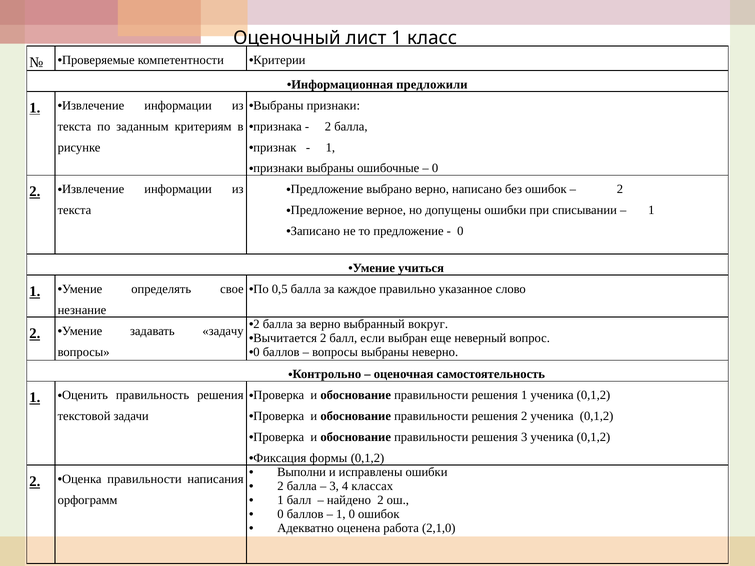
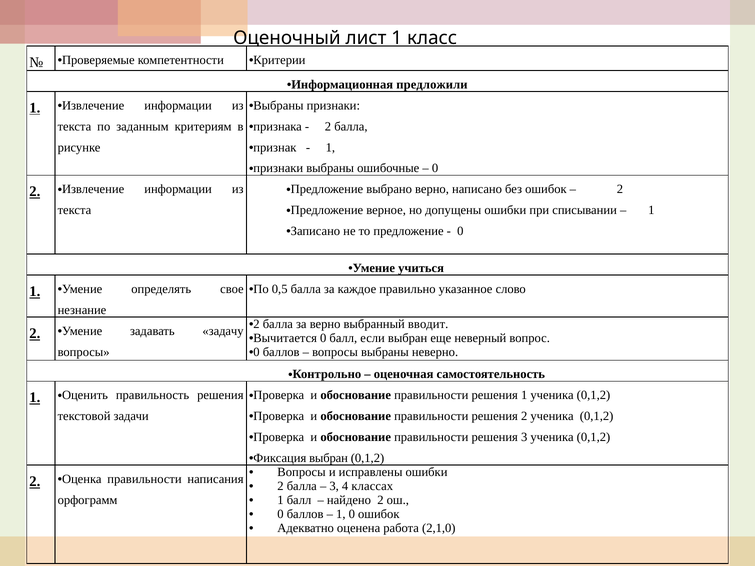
вокруг: вокруг -> вводит
Вычитается 2: 2 -> 0
Фиксация формы: формы -> выбран
Выполни at (302, 472): Выполни -> Вопросы
